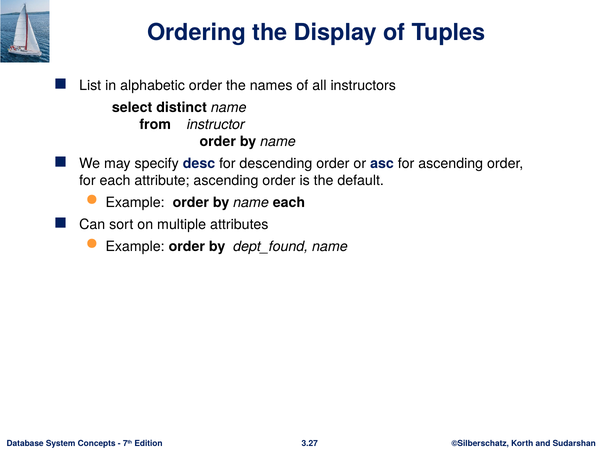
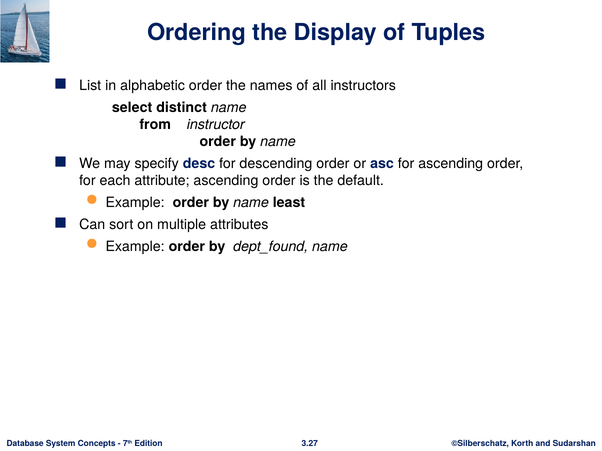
name each: each -> least
